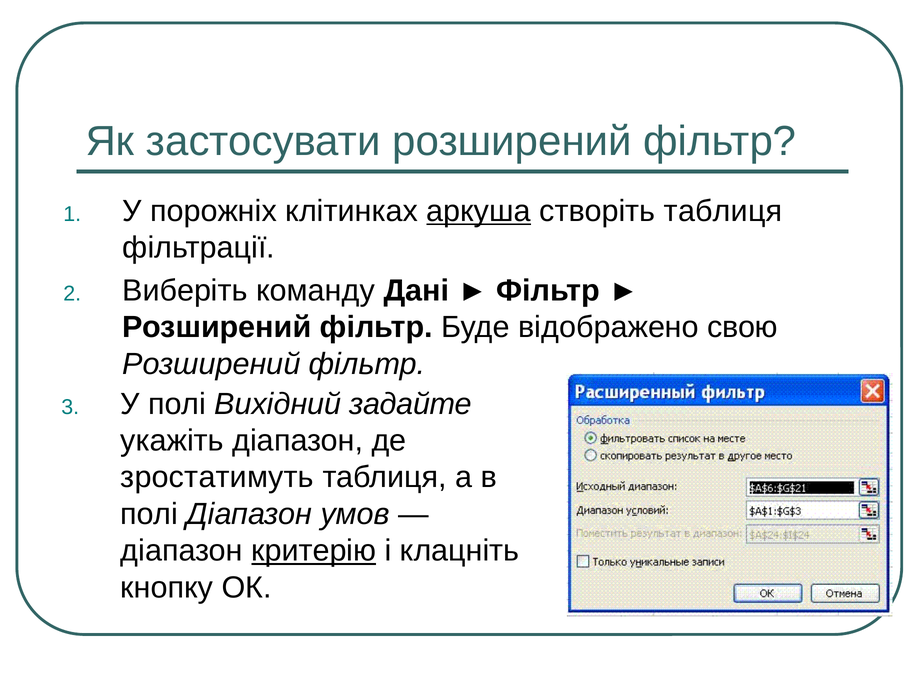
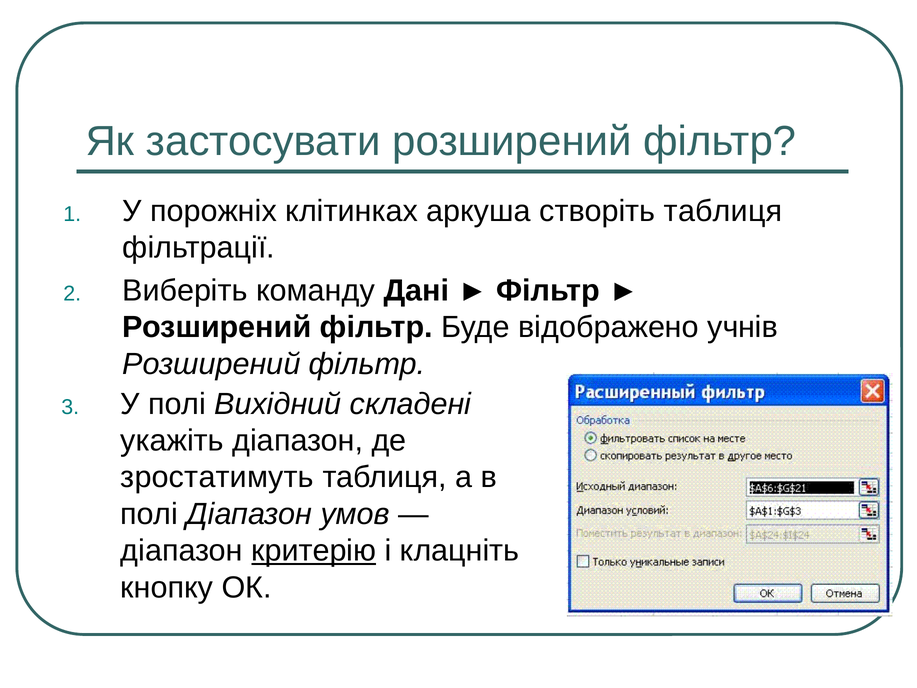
аркуша underline: present -> none
свою: свою -> учнів
задайте: задайте -> складені
